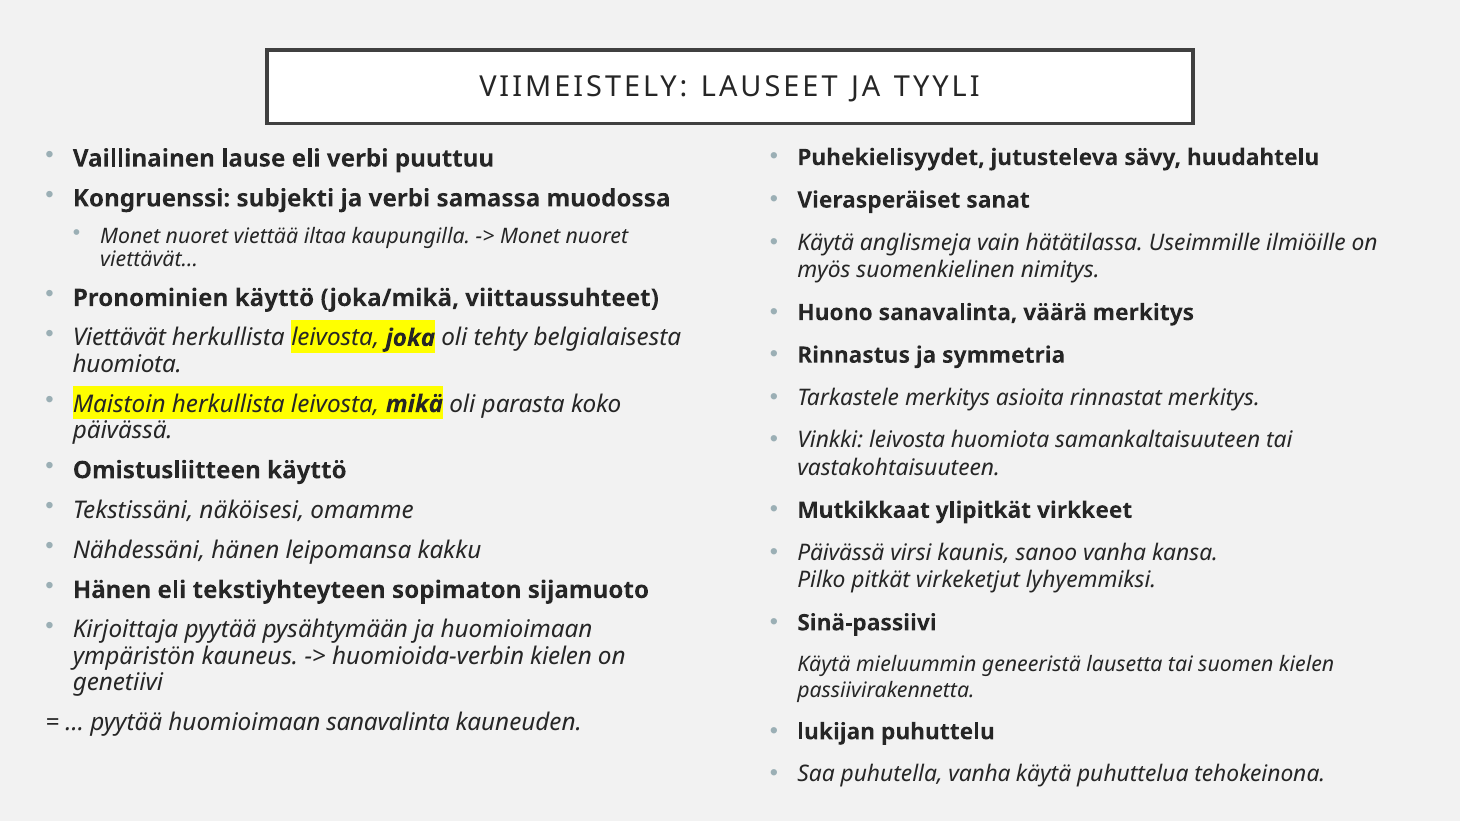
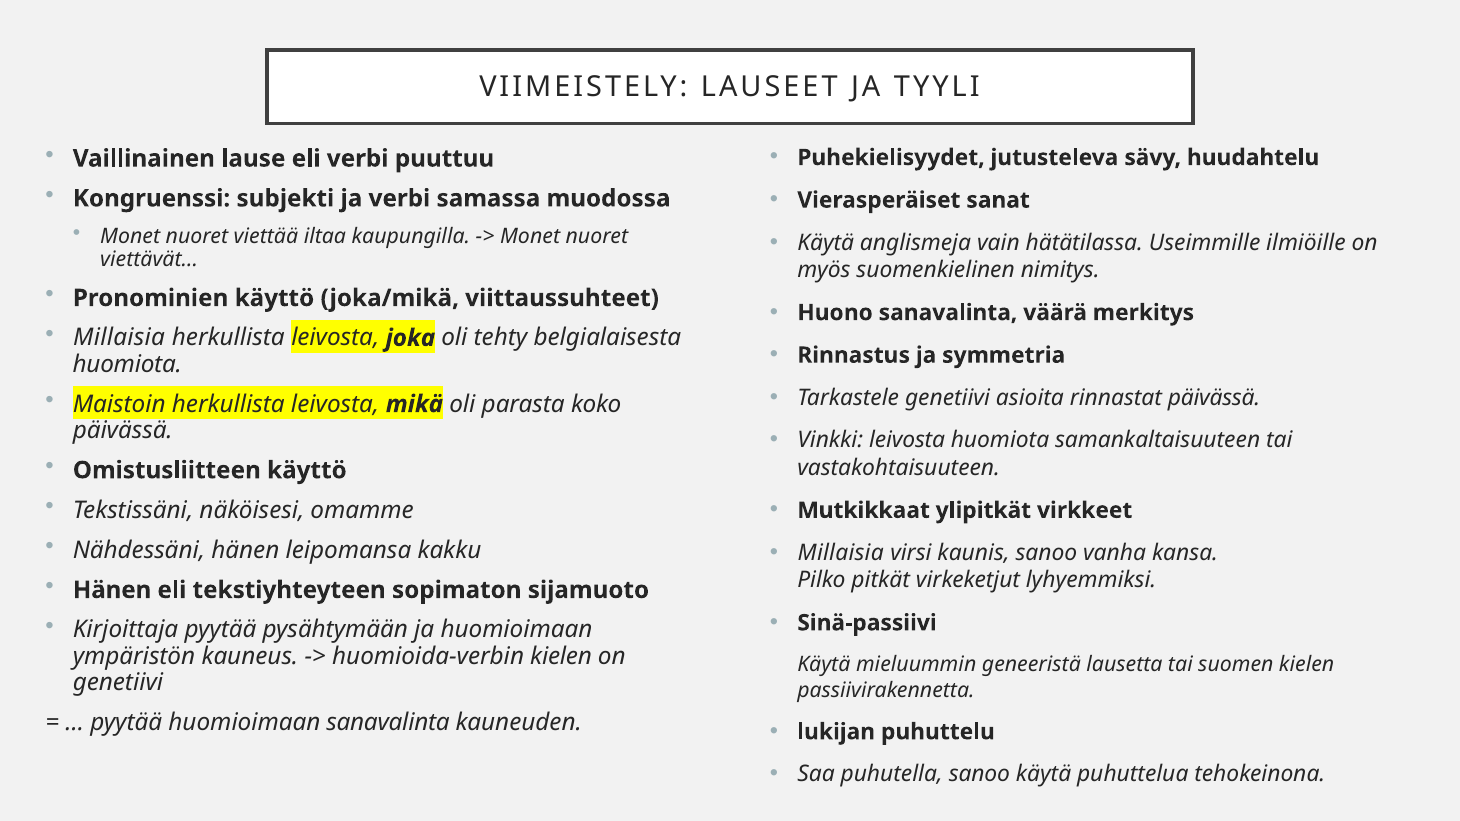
Viettävät at (119, 338): Viettävät -> Millaisia
Tarkastele merkitys: merkitys -> genetiivi
rinnastat merkitys: merkitys -> päivässä
Päivässä at (841, 553): Päivässä -> Millaisia
puhutella vanha: vanha -> sanoo
